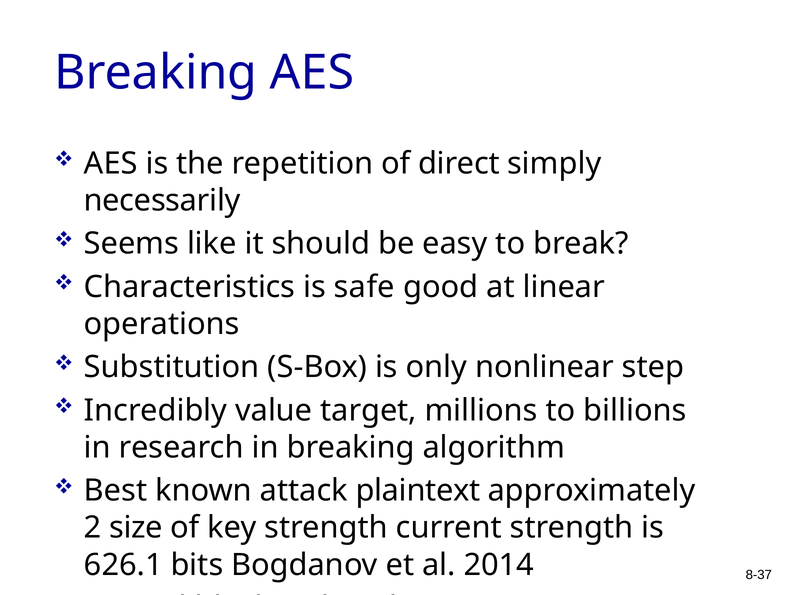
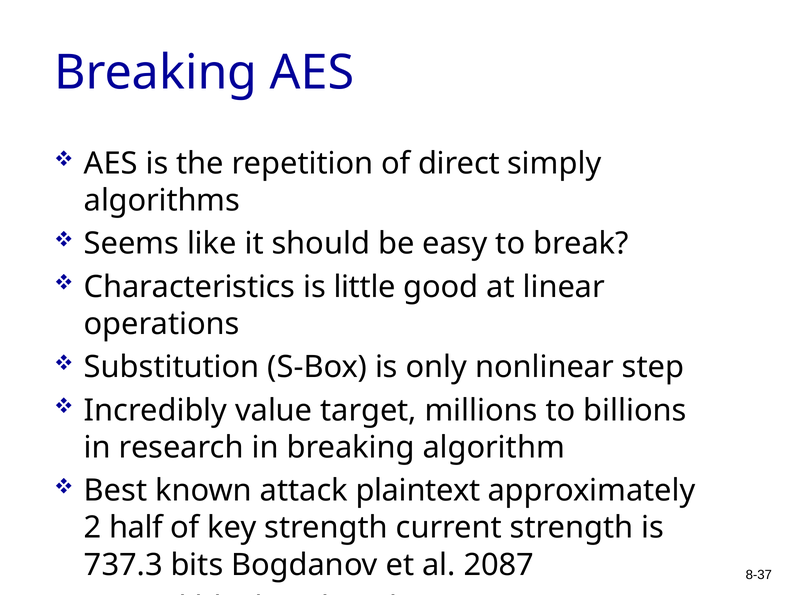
necessarily: necessarily -> algorithms
safe: safe -> little
size: size -> half
626.1: 626.1 -> 737.3
2014: 2014 -> 2087
